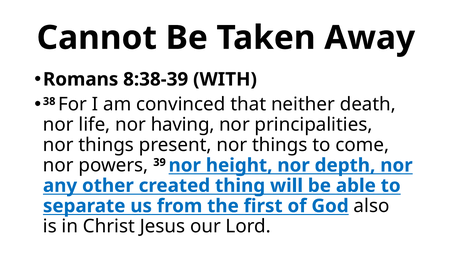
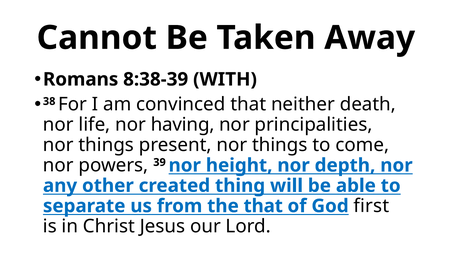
the first: first -> that
also: also -> first
